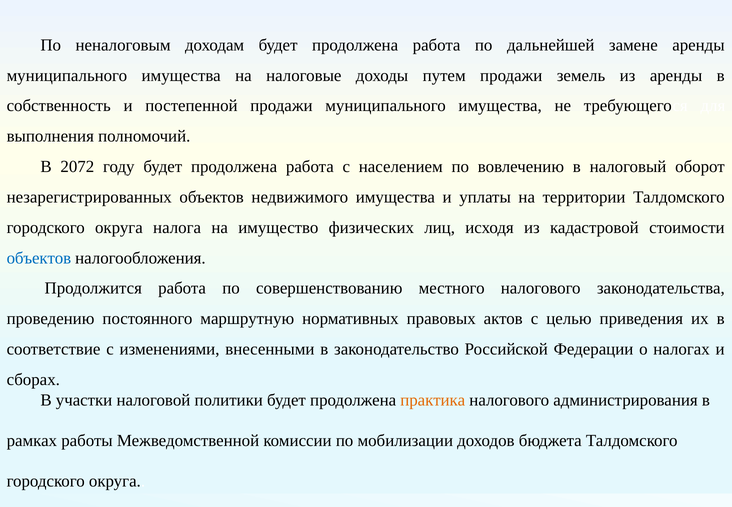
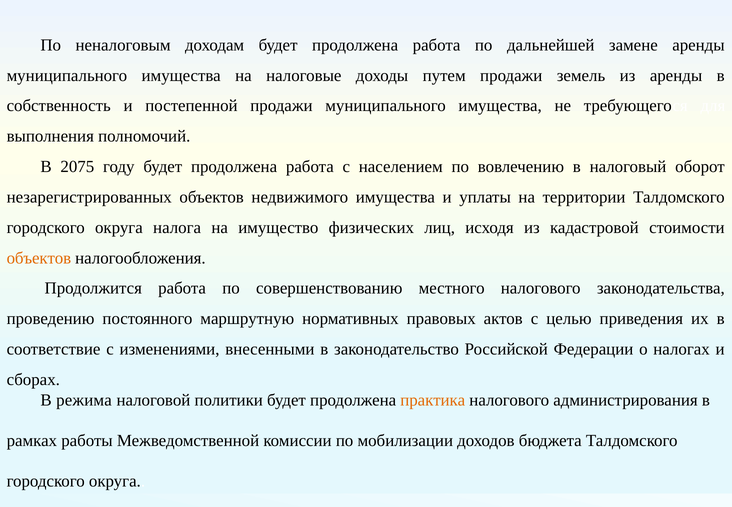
2072: 2072 -> 2075
объектов at (39, 258) colour: blue -> orange
участки: участки -> режима
